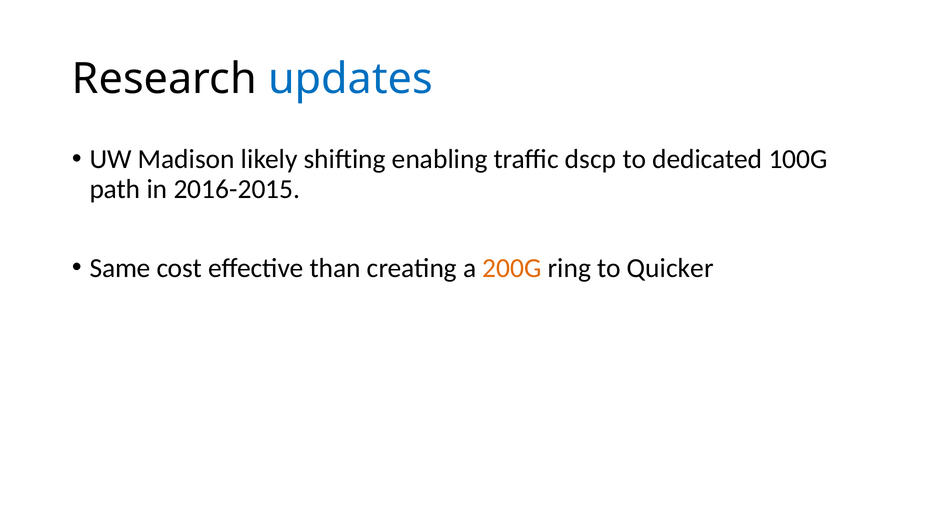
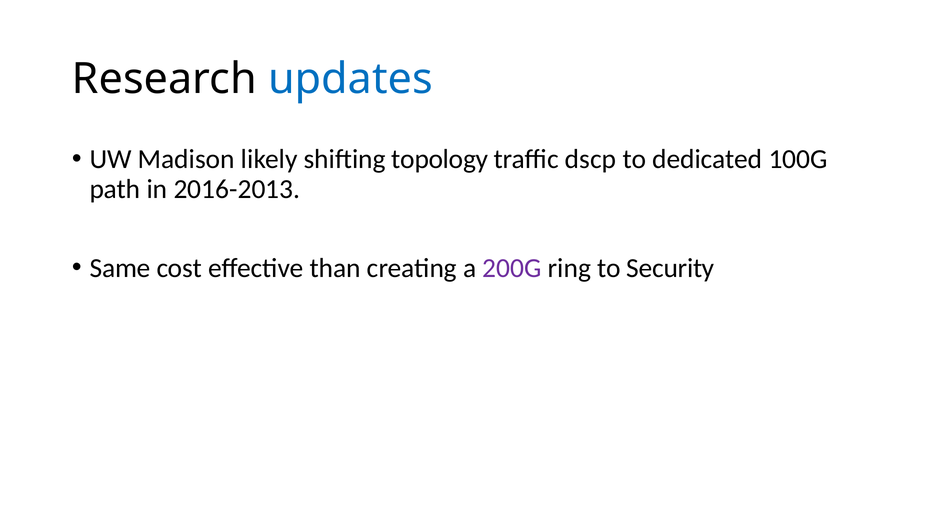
enabling: enabling -> topology
2016-2015: 2016-2015 -> 2016-2013
200G colour: orange -> purple
Quicker: Quicker -> Security
